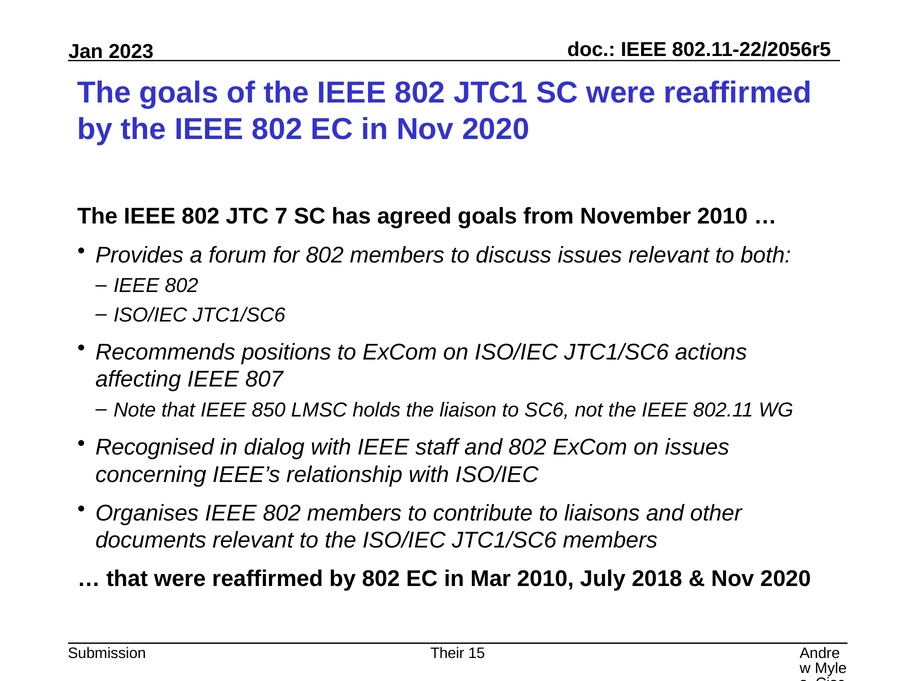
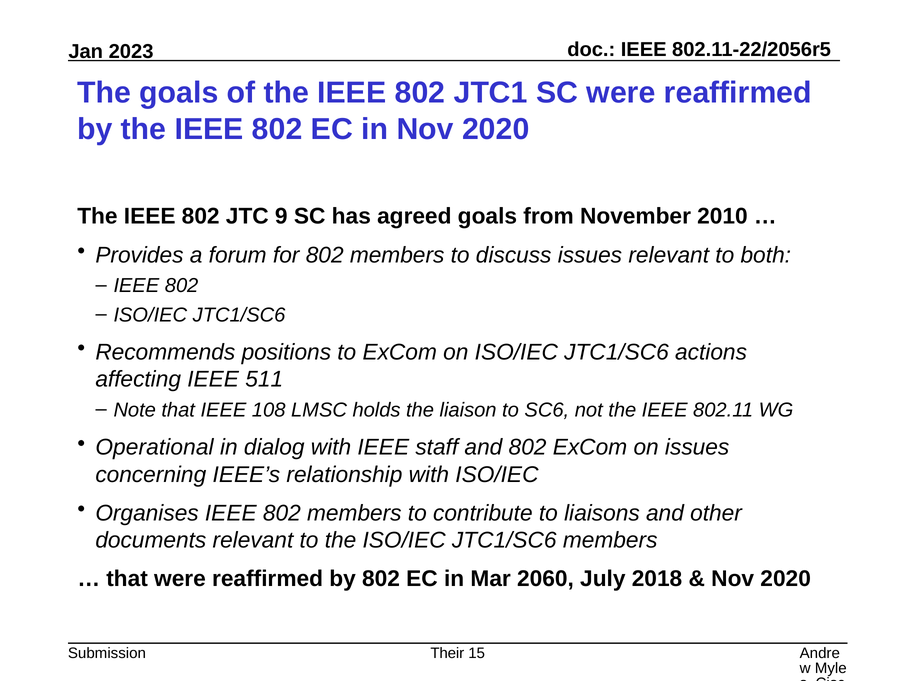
7: 7 -> 9
807: 807 -> 511
850: 850 -> 108
Recognised: Recognised -> Operational
Mar 2010: 2010 -> 2060
